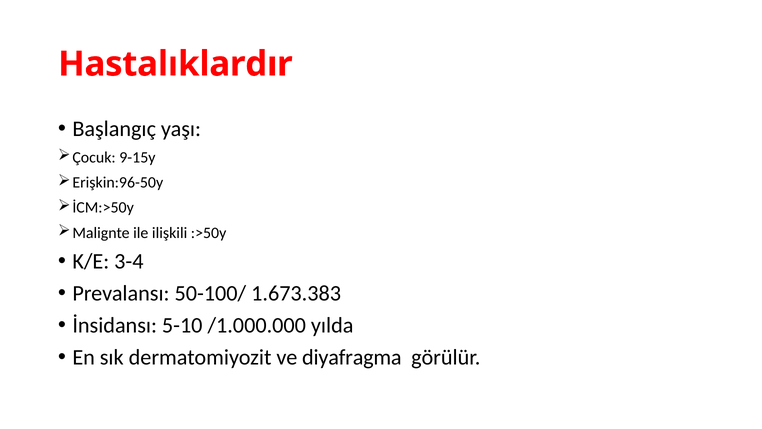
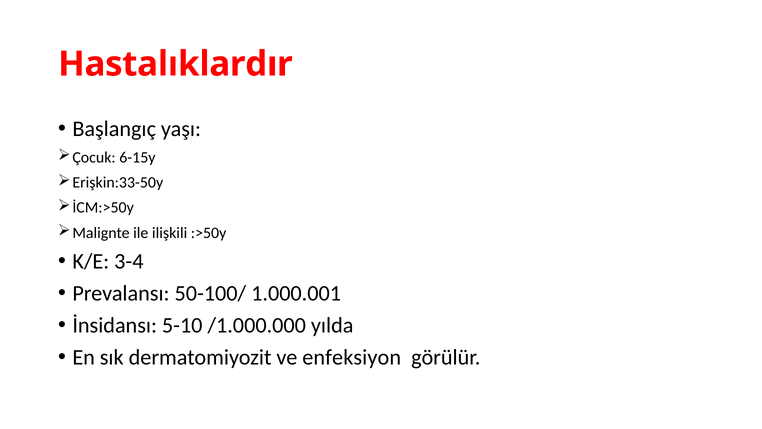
9-15y: 9-15y -> 6-15y
Erişkin:96-50y: Erişkin:96-50y -> Erişkin:33-50y
1.673.383: 1.673.383 -> 1.000.001
diyafragma: diyafragma -> enfeksiyon
